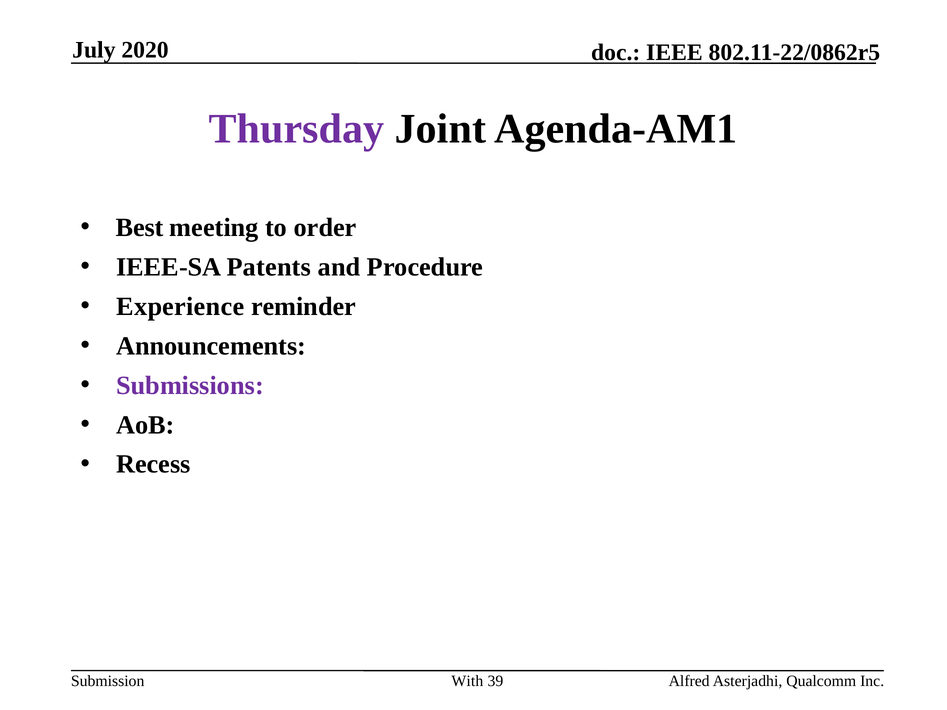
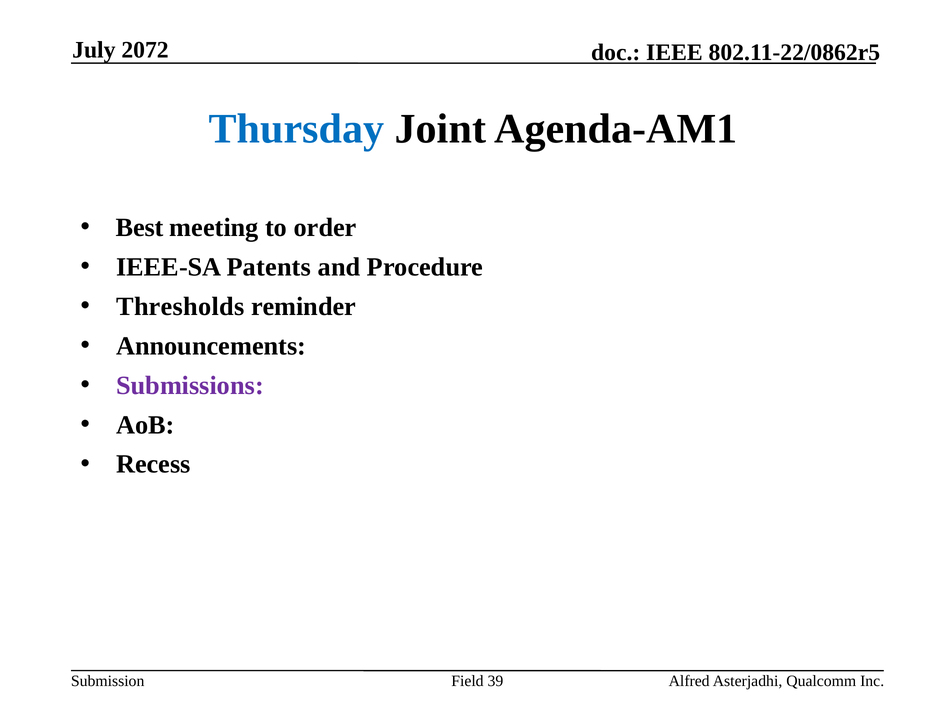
2020: 2020 -> 2072
Thursday colour: purple -> blue
Experience: Experience -> Thresholds
With: With -> Field
